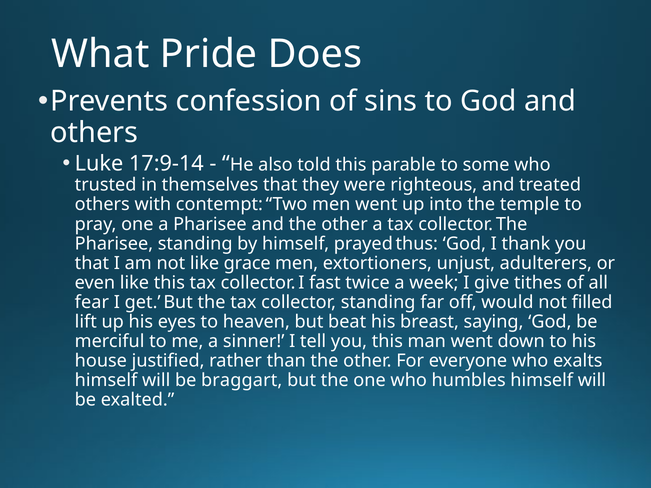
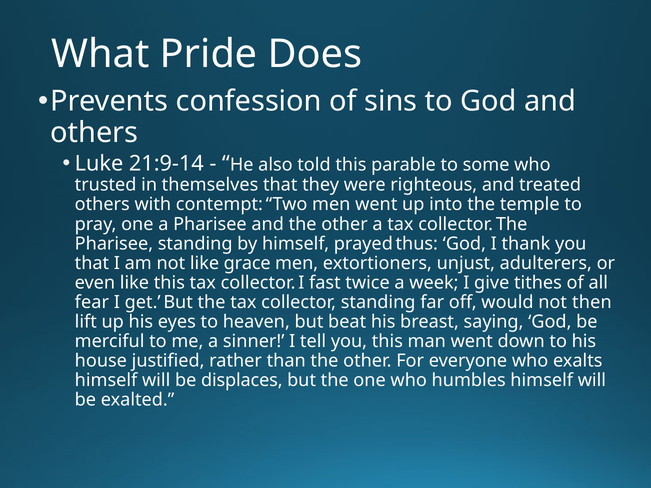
17:9-14: 17:9-14 -> 21:9-14
filled: filled -> then
braggart: braggart -> displaces
